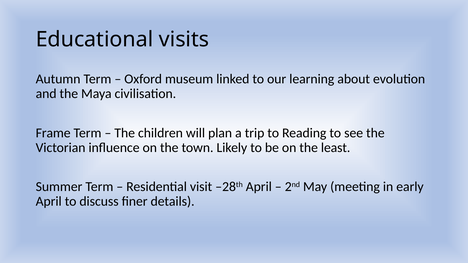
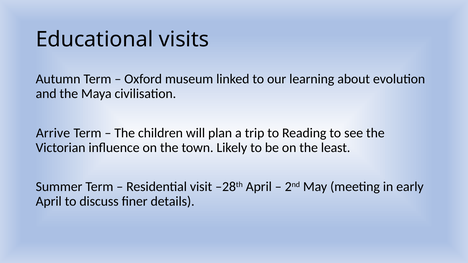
Frame: Frame -> Arrive
